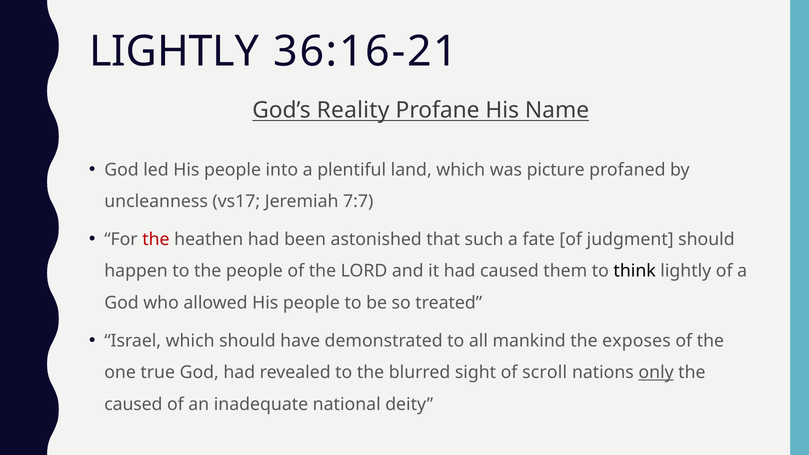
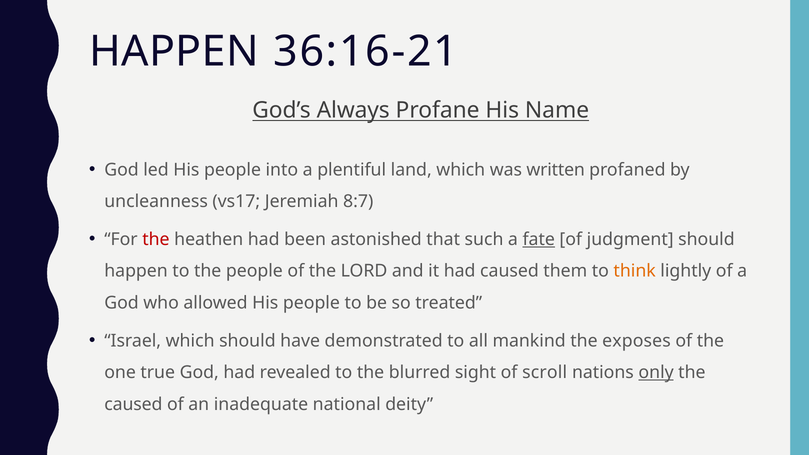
LIGHTLY at (174, 51): LIGHTLY -> HAPPEN
Reality: Reality -> Always
picture: picture -> written
7:7: 7:7 -> 8:7
fate underline: none -> present
think colour: black -> orange
